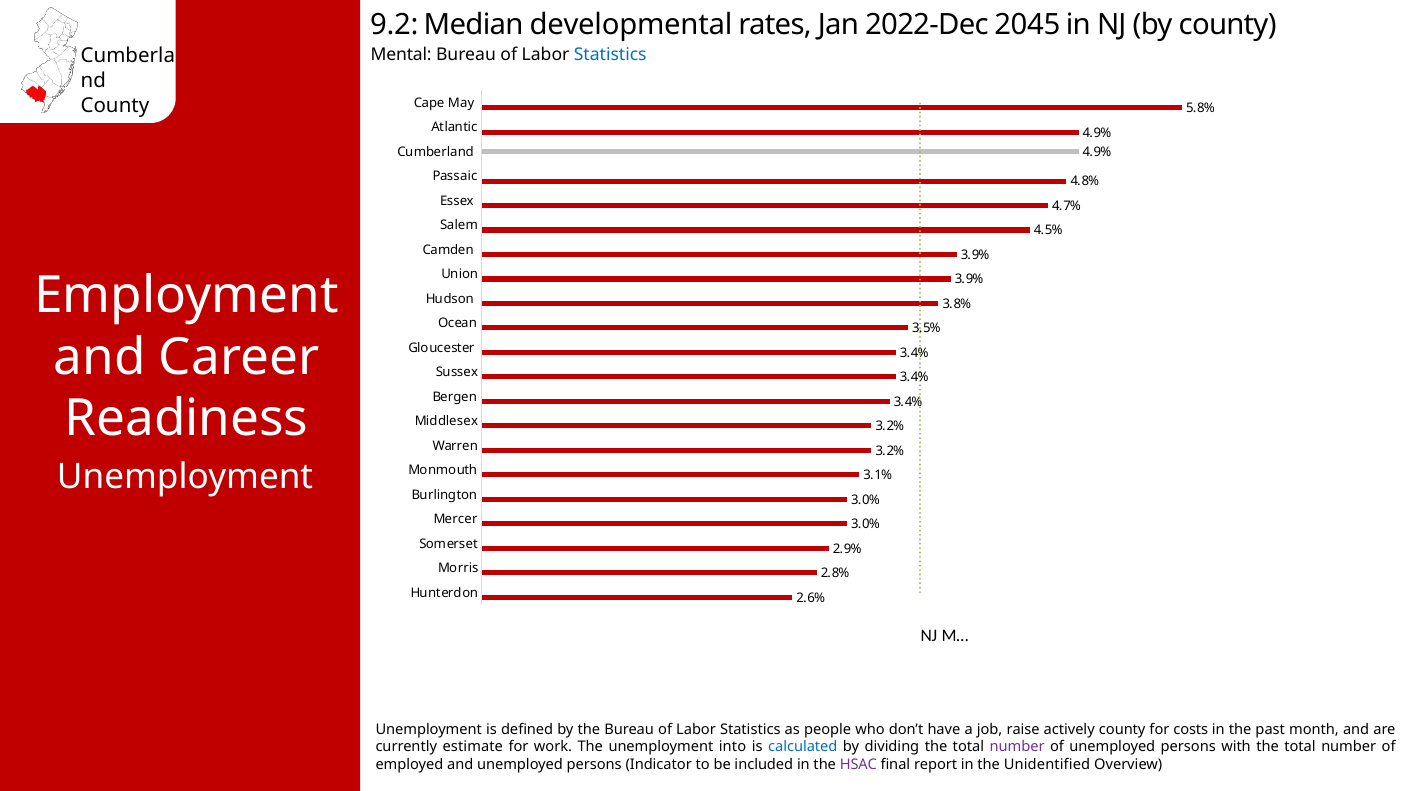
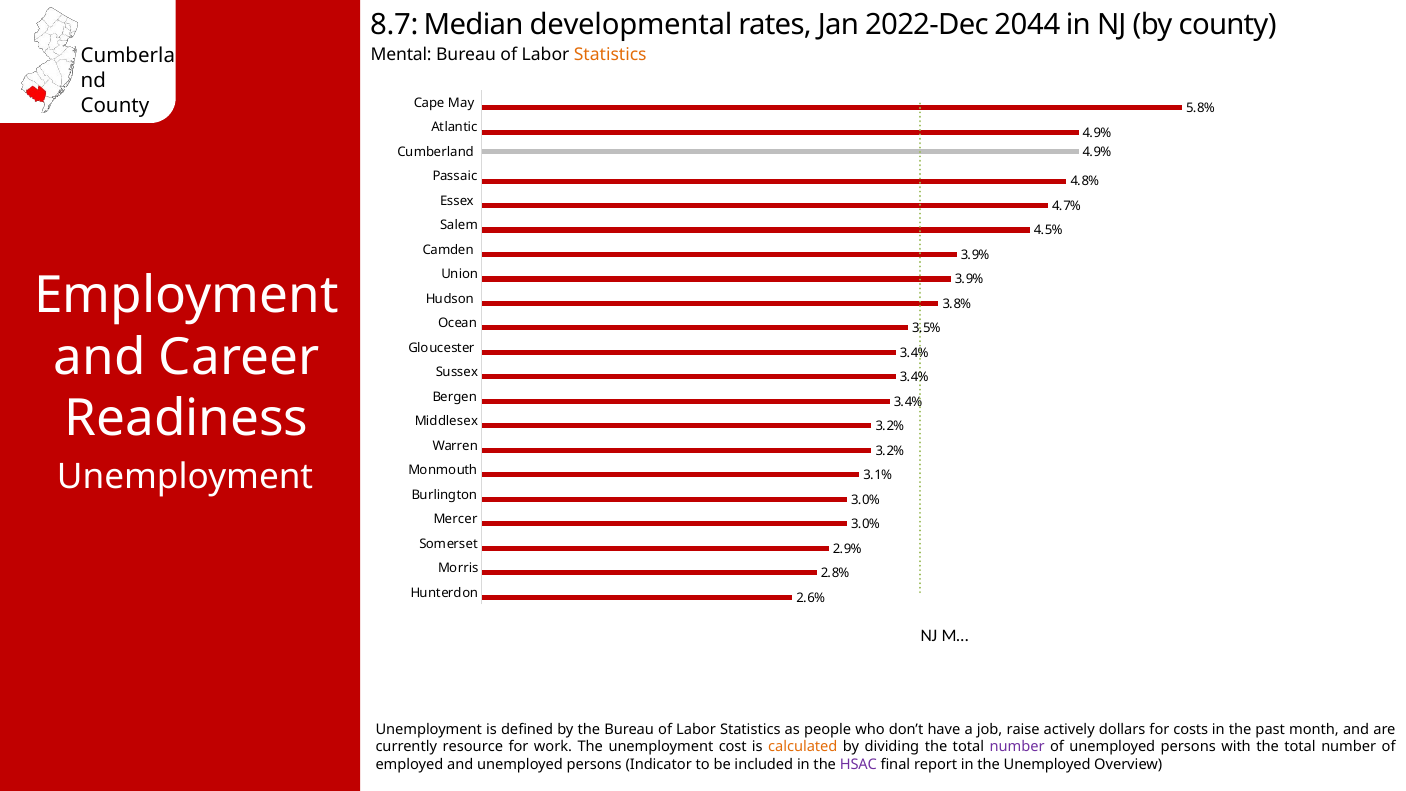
9.2: 9.2 -> 8.7
2045: 2045 -> 2044
Statistics at (610, 54) colour: blue -> orange
actively county: county -> dollars
estimate: estimate -> resource
into: into -> cost
calculated colour: blue -> orange
the Unidentified: Unidentified -> Unemployed
